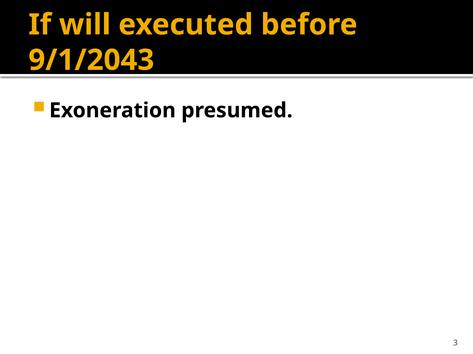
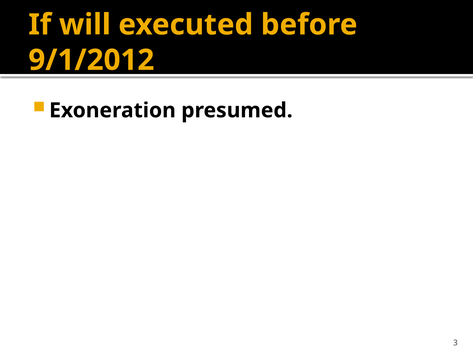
9/1/2043: 9/1/2043 -> 9/1/2012
